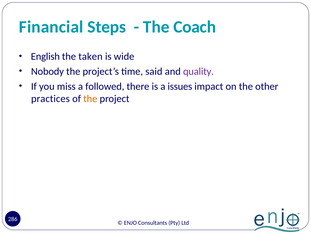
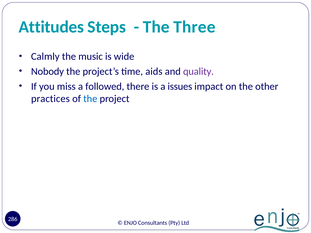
Financial: Financial -> Attitudes
Coach: Coach -> Three
English: English -> Calmly
taken: taken -> music
said: said -> aids
the at (90, 99) colour: orange -> blue
